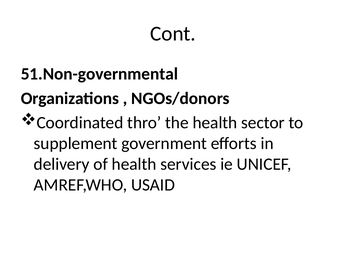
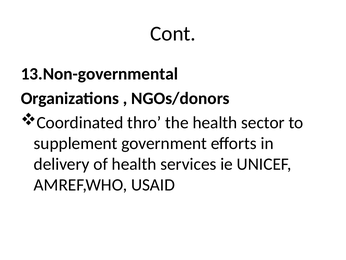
51.Non-governmental: 51.Non-governmental -> 13.Non-governmental
